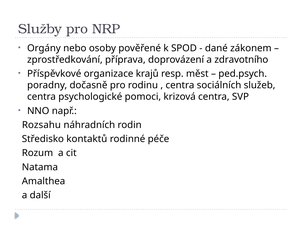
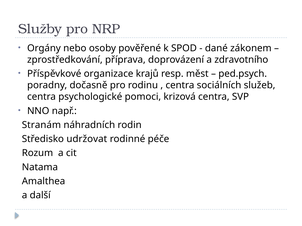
Rozsahu: Rozsahu -> Stranám
kontaktů: kontaktů -> udržovat
